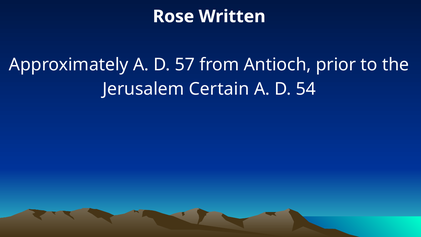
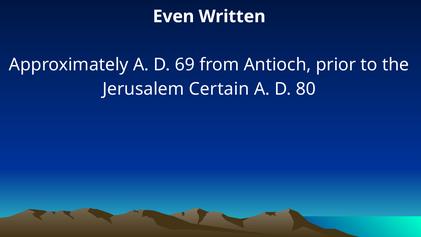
Rose: Rose -> Even
57: 57 -> 69
54: 54 -> 80
